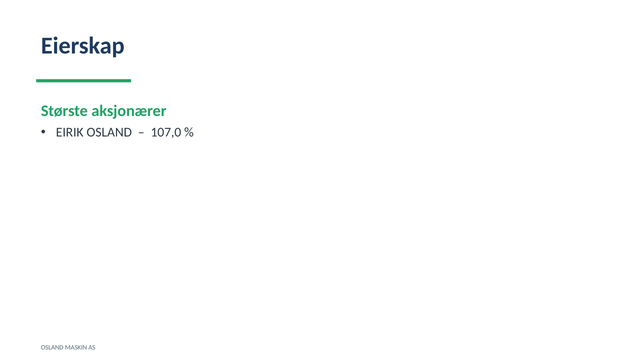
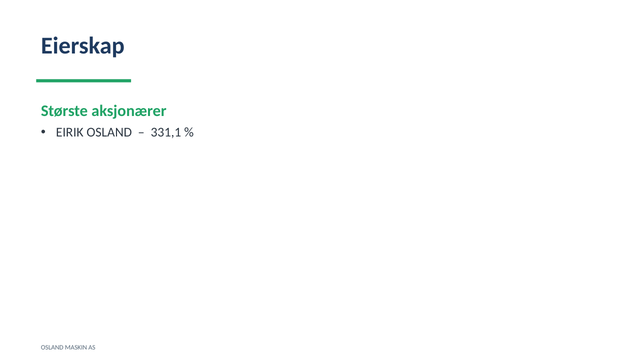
107,0: 107,0 -> 331,1
